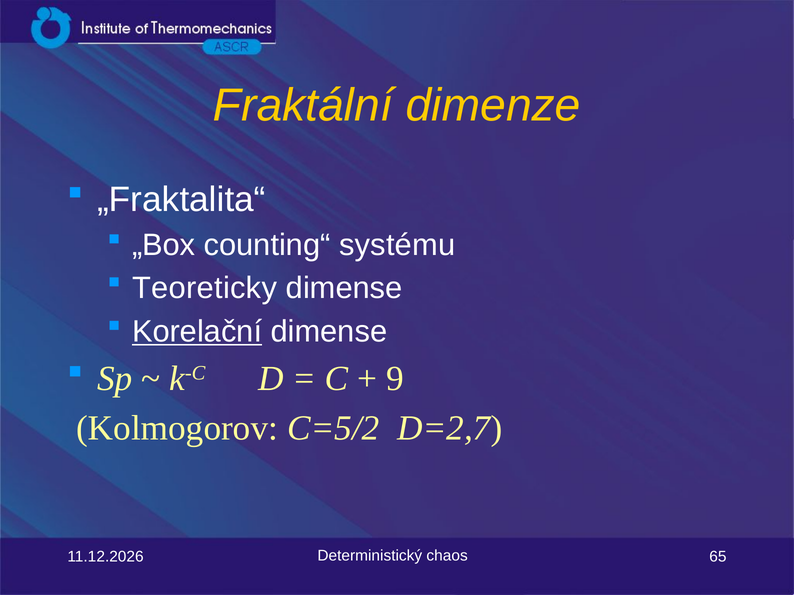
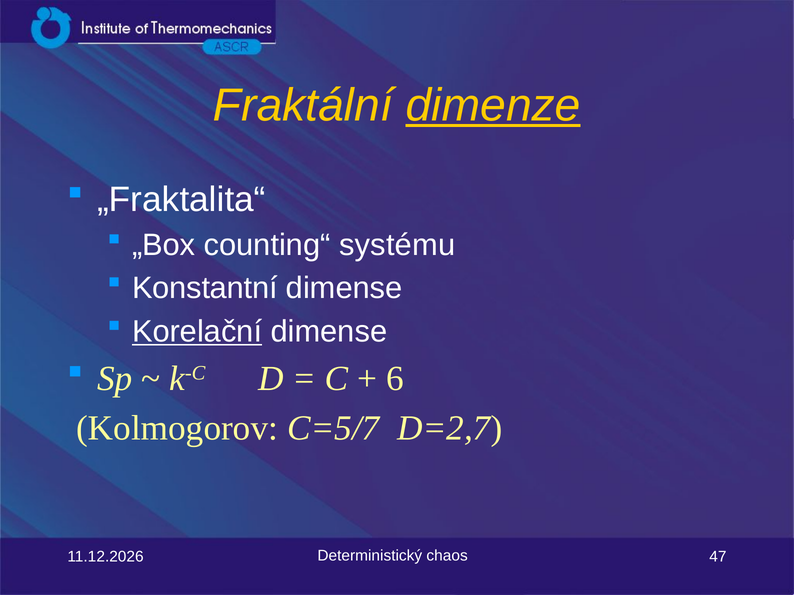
dimenze underline: none -> present
Teoreticky: Teoreticky -> Konstantní
9: 9 -> 6
C=5/2: C=5/2 -> C=5/7
65: 65 -> 47
